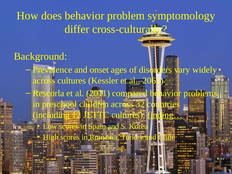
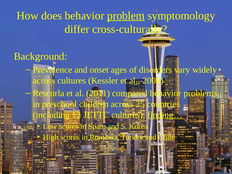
problem underline: none -> present
2061: 2061 -> 2008
32: 32 -> 25
